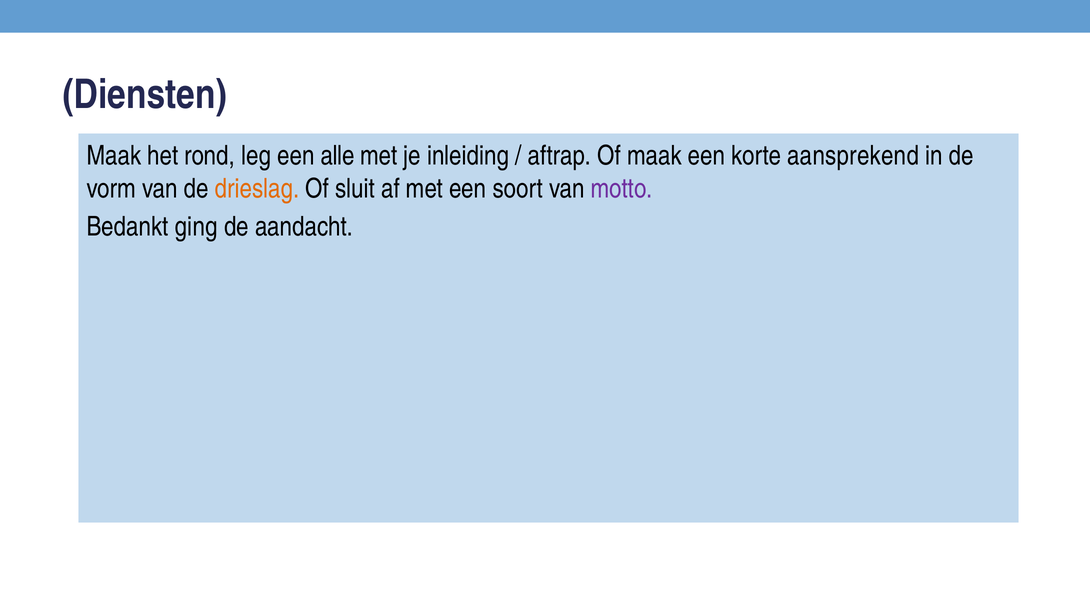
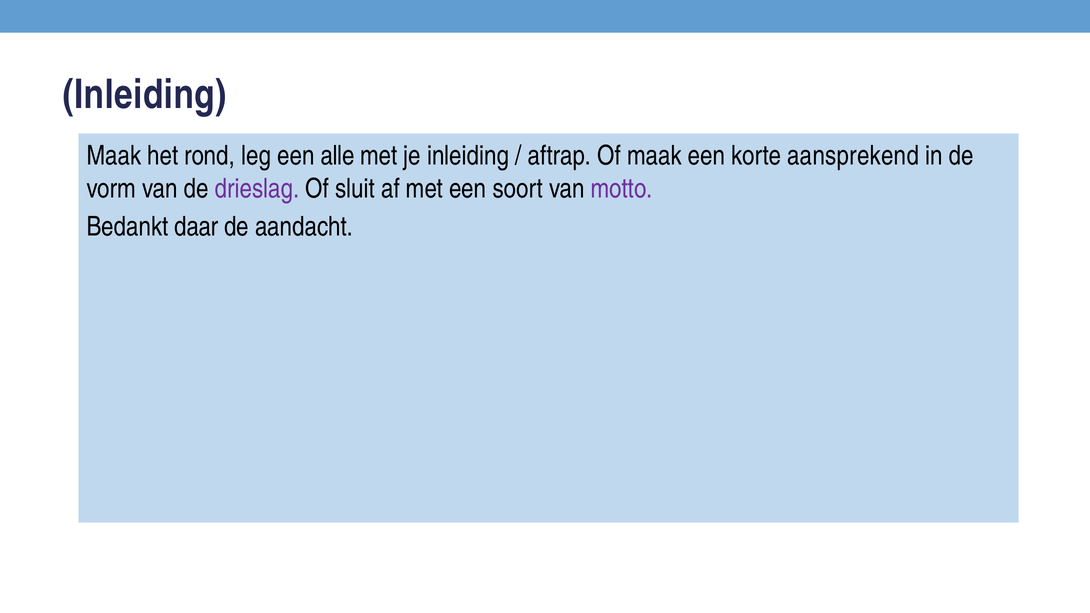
Diensten at (145, 95): Diensten -> Inleiding
drieslag colour: orange -> purple
ging: ging -> daar
